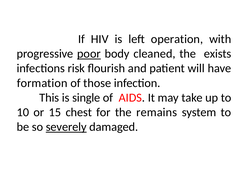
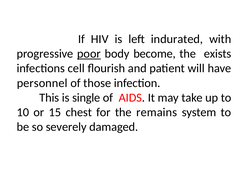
operation: operation -> indurated
cleaned: cleaned -> become
risk: risk -> cell
formation: formation -> personnel
severely underline: present -> none
